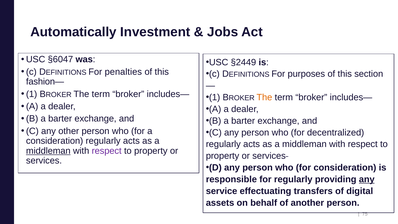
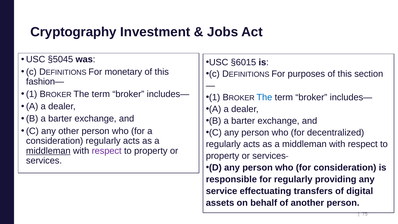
Automatically: Automatically -> Cryptography
§6047: §6047 -> §5045
§2449: §2449 -> §6015
penalties: penalties -> monetary
The at (264, 97) colour: orange -> blue
any at (367, 179) underline: present -> none
